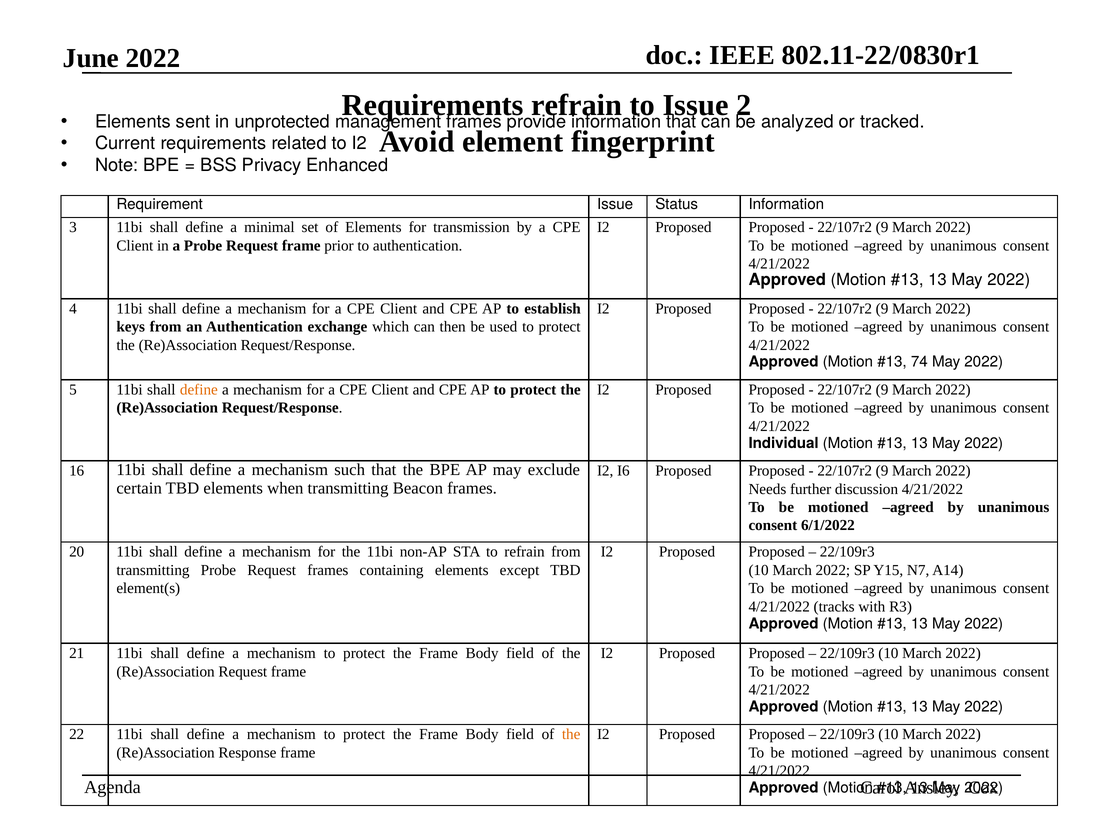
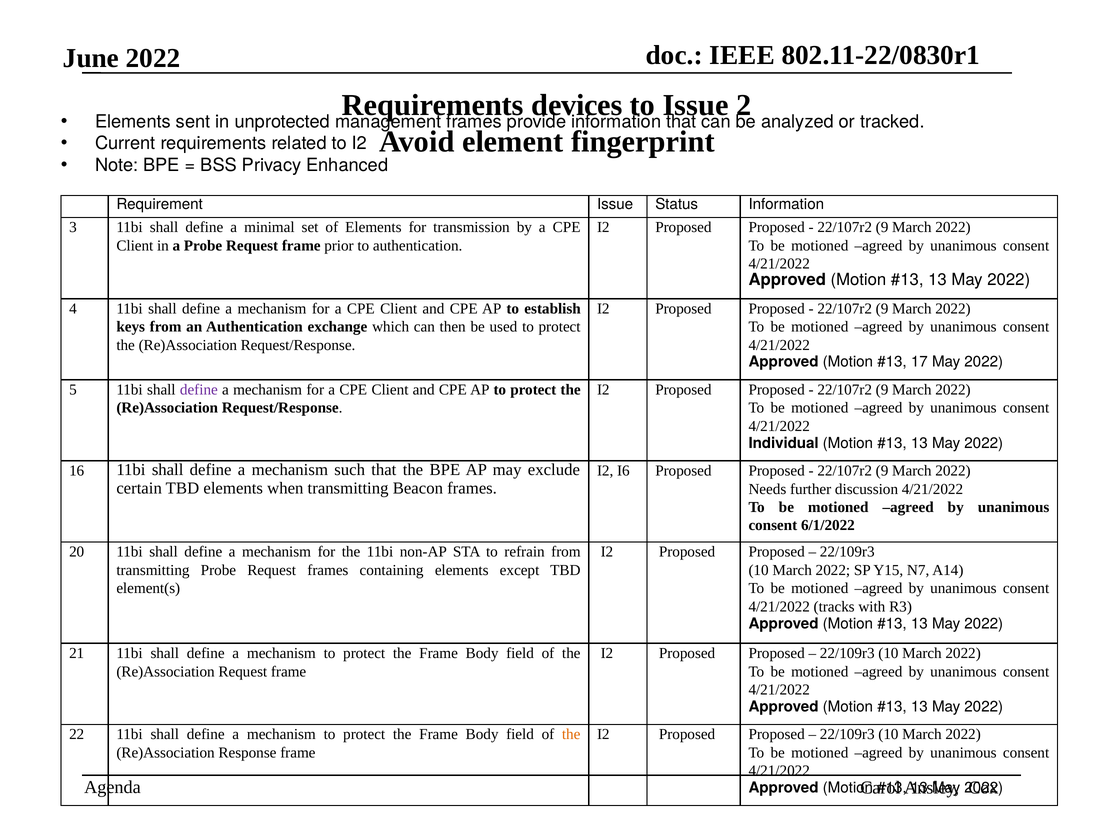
refrain at (577, 105): refrain -> devices
74: 74 -> 17
define at (199, 389) colour: orange -> purple
